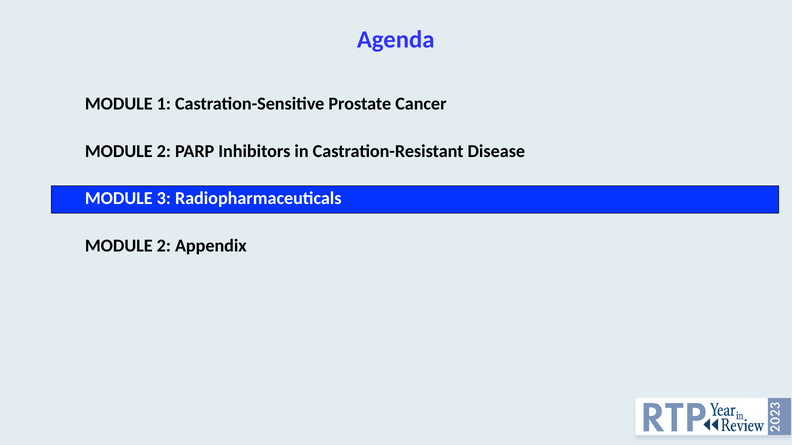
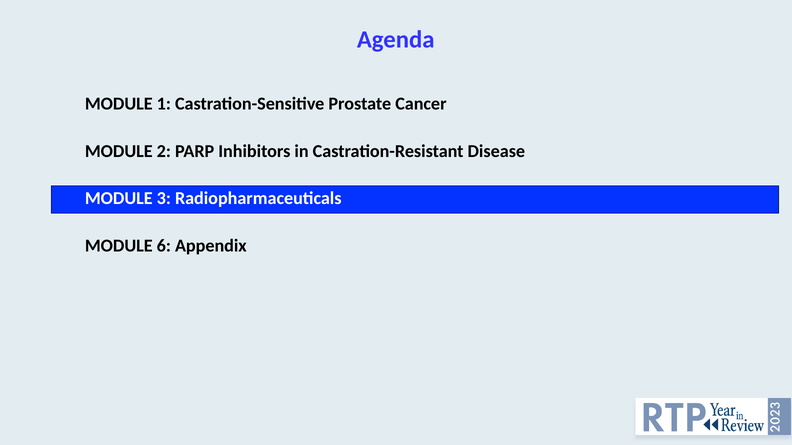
2 at (164, 246): 2 -> 6
